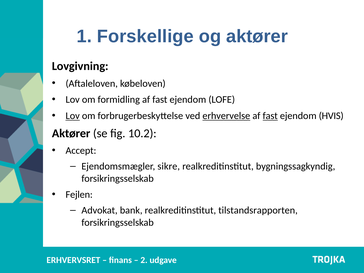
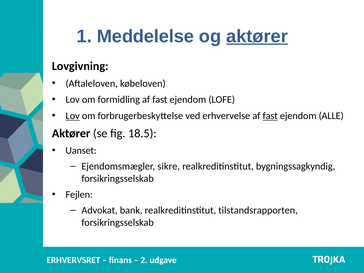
Forskellige: Forskellige -> Meddelelse
aktører at (257, 36) underline: none -> present
erhvervelse underline: present -> none
HVIS: HVIS -> ALLE
10.2: 10.2 -> 18.5
Accept: Accept -> Uanset
